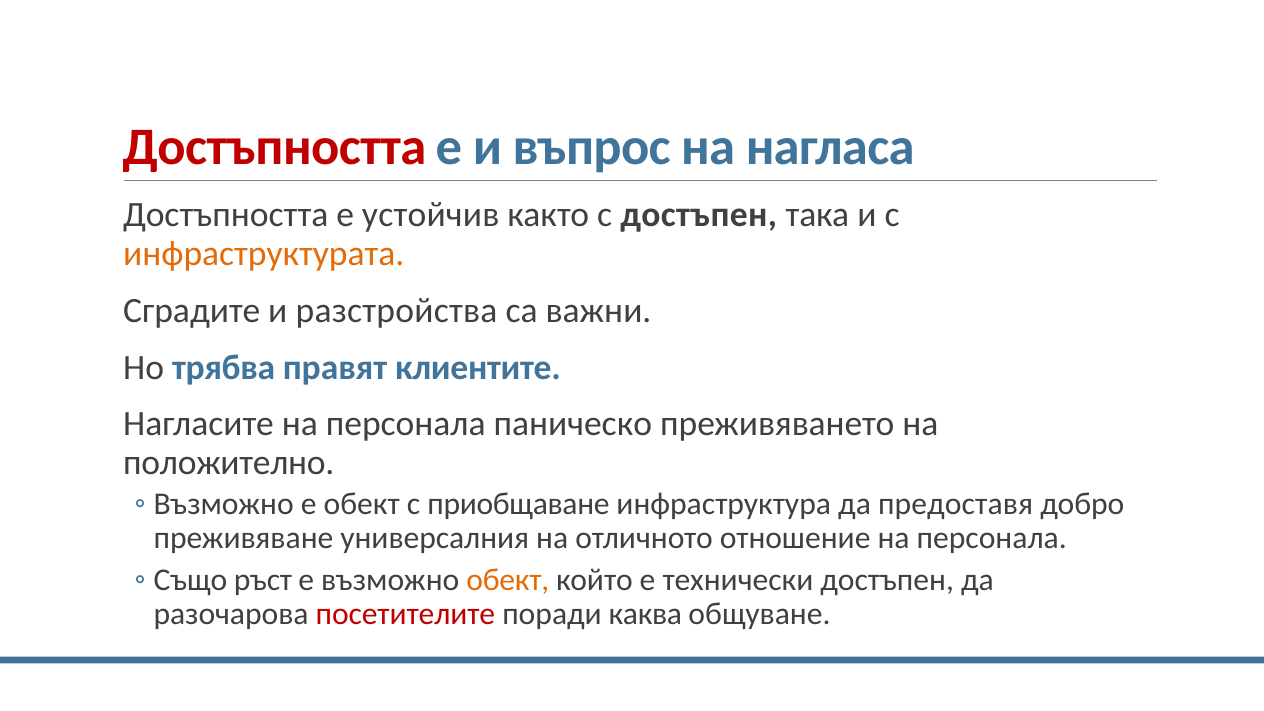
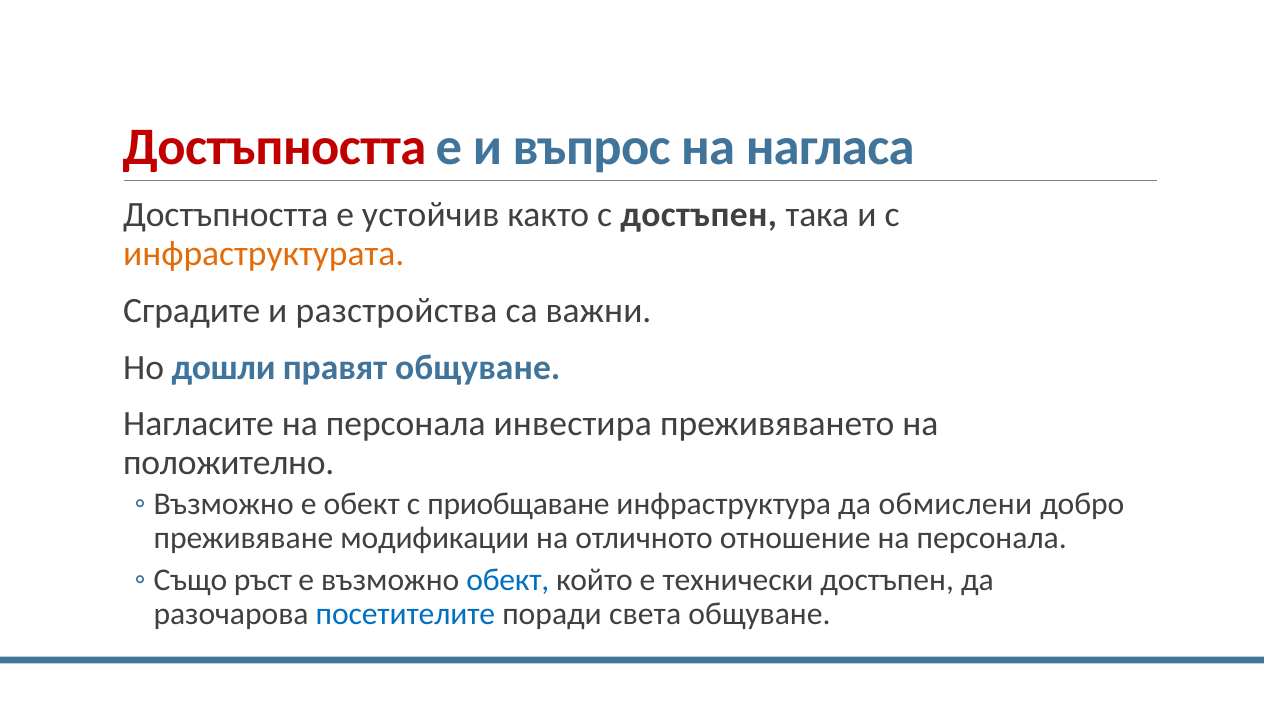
трябва: трябва -> дошли
правят клиентите: клиентите -> общуване
паническо: паническо -> инвестира
предоставя: предоставя -> обмислени
универсалния: универсалния -> модификации
обект at (508, 580) colour: orange -> blue
посетителите colour: red -> blue
каква: каква -> света
